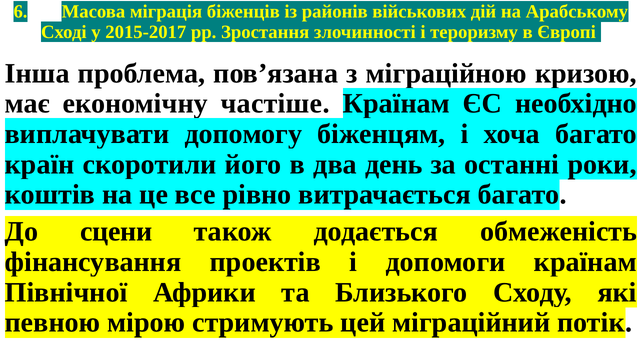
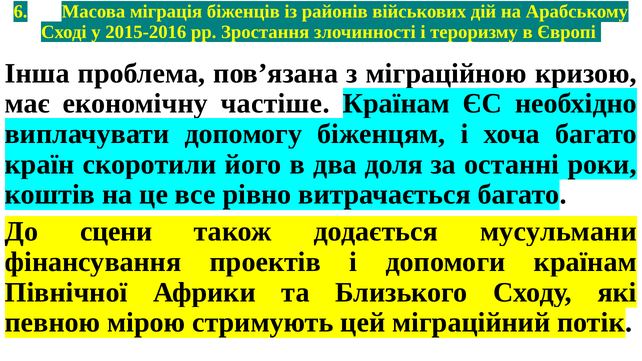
2015-2017: 2015-2017 -> 2015-2016
день: день -> доля
обмеженість: обмеженість -> мусульмани
